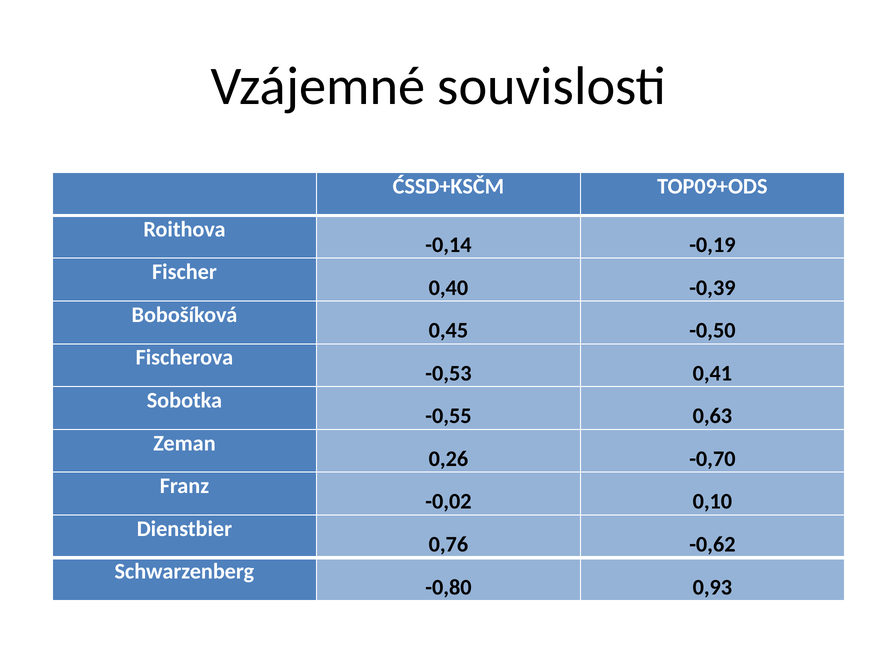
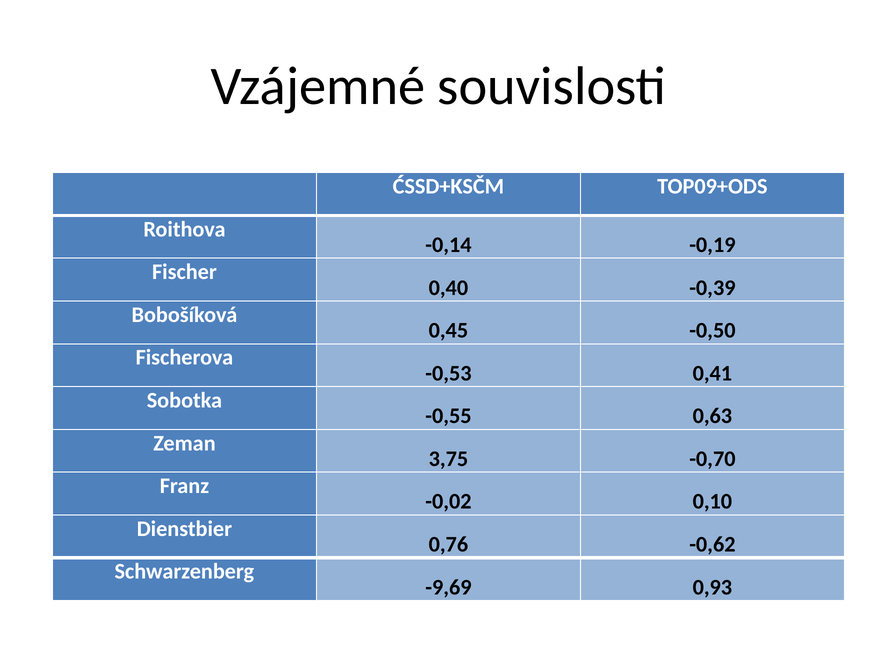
0,26: 0,26 -> 3,75
-0,80: -0,80 -> -9,69
